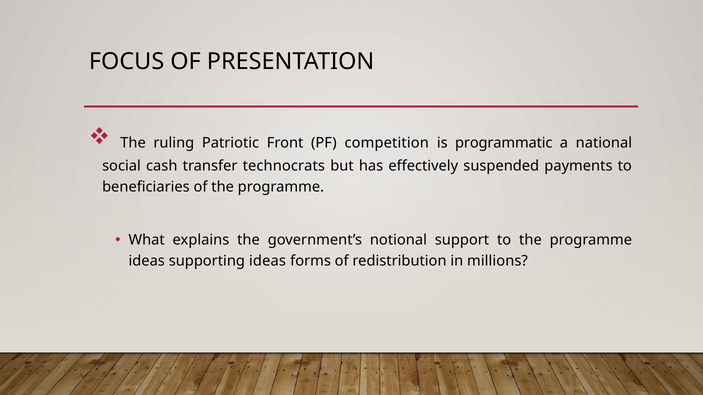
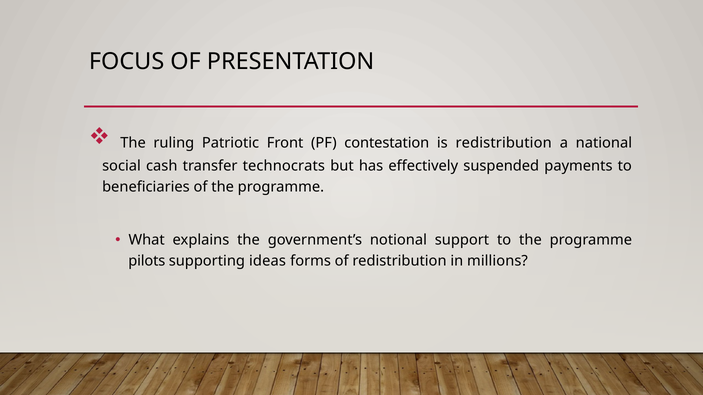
competition: competition -> contestation
is programmatic: programmatic -> redistribution
ideas at (147, 261): ideas -> pilots
